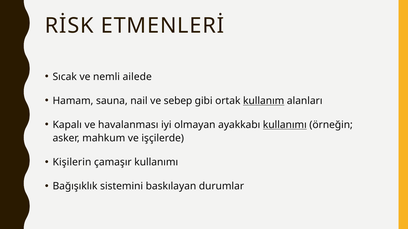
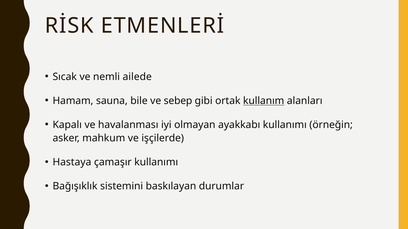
nail: nail -> bile
kullanımı at (285, 125) underline: present -> none
Kişilerin: Kişilerin -> Hastaya
